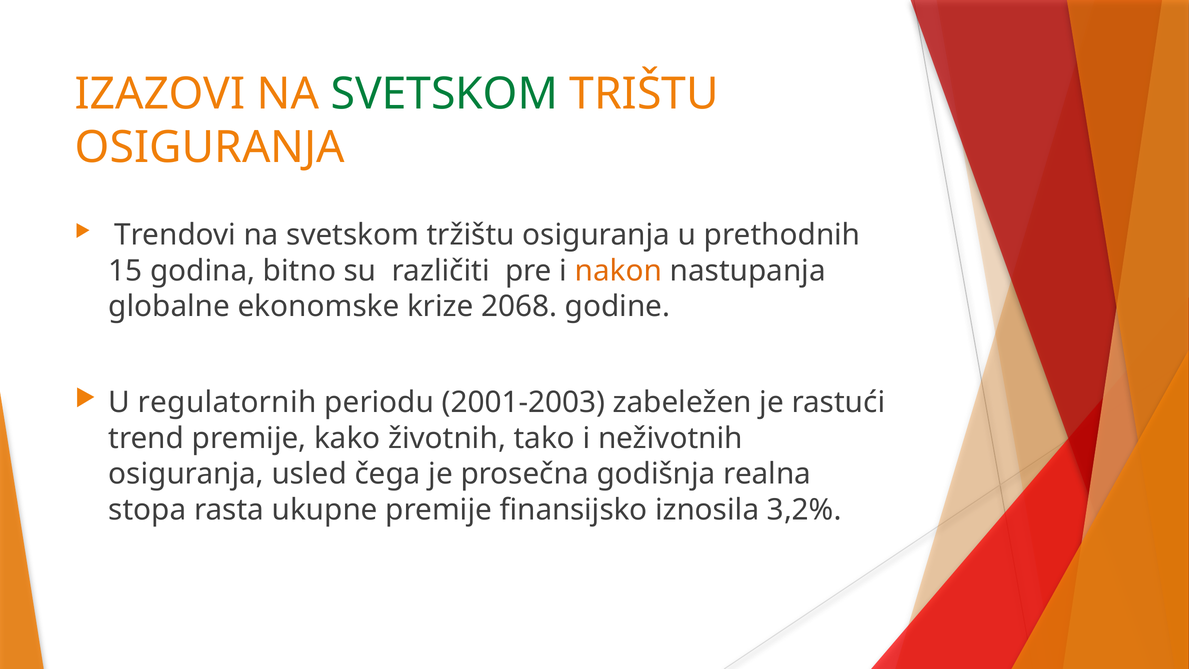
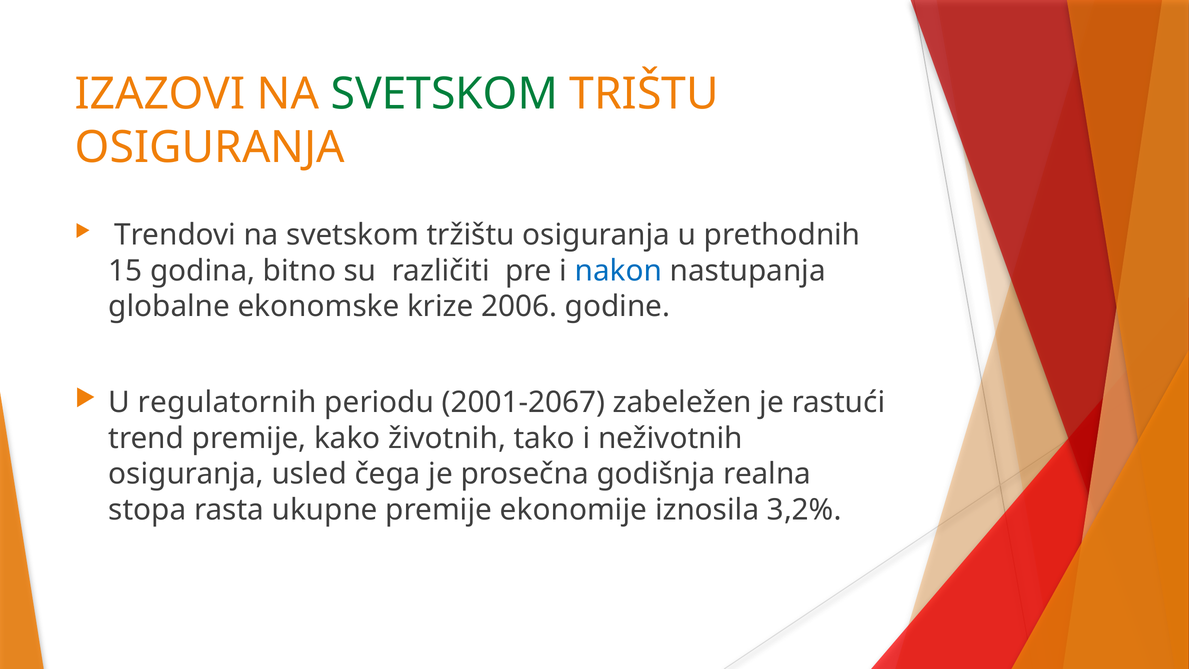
nakon colour: orange -> blue
2068: 2068 -> 2006
2001-2003: 2001-2003 -> 2001-2067
finansijsko: finansijsko -> ekonomije
